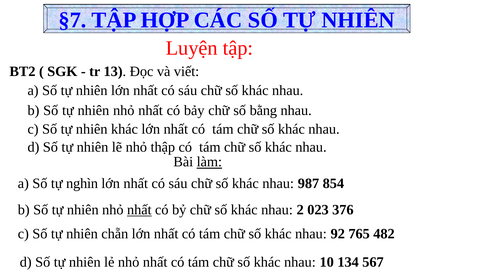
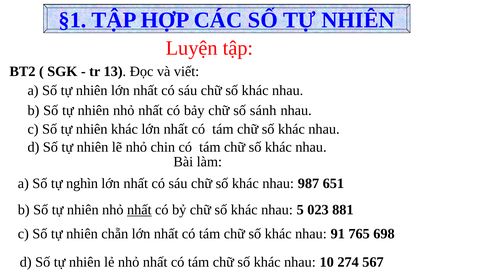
§7: §7 -> §1
bằng: bằng -> sánh
thập: thập -> chin
làm underline: present -> none
854: 854 -> 651
2: 2 -> 5
376: 376 -> 881
92: 92 -> 91
482: 482 -> 698
134: 134 -> 274
